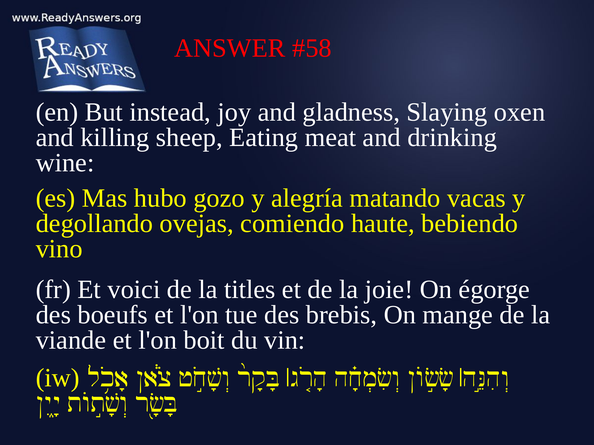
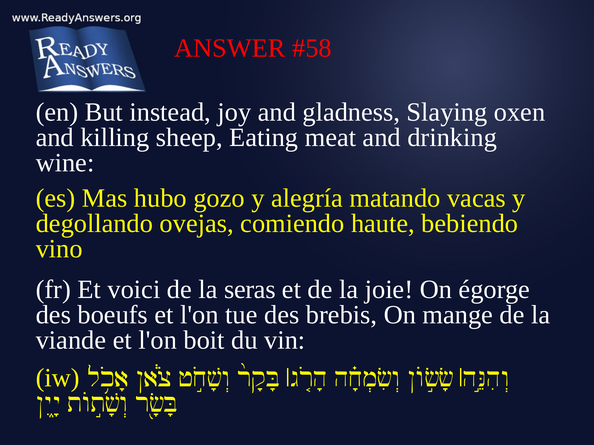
titles: titles -> seras
